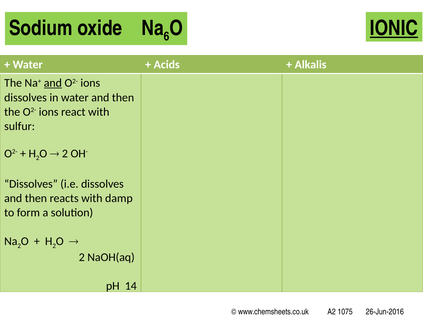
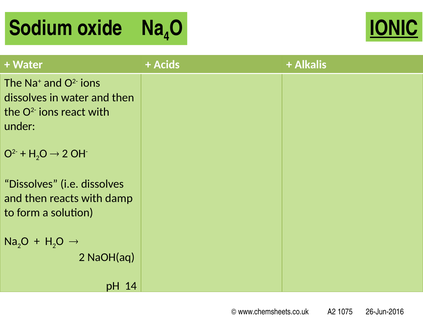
6: 6 -> 4
and at (53, 83) underline: present -> none
sulfur: sulfur -> under
